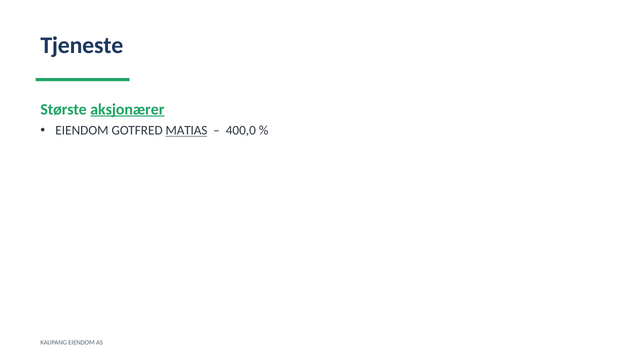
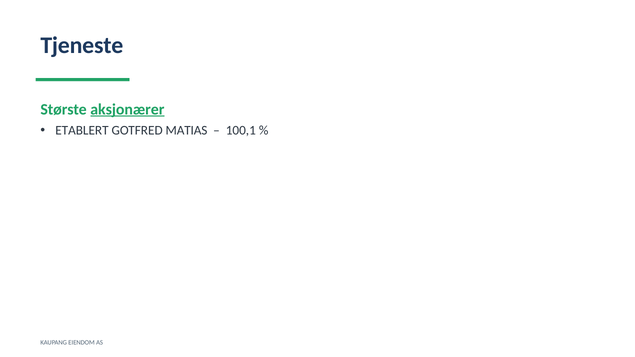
EIENDOM at (82, 131): EIENDOM -> ETABLERT
MATIAS underline: present -> none
400,0: 400,0 -> 100,1
